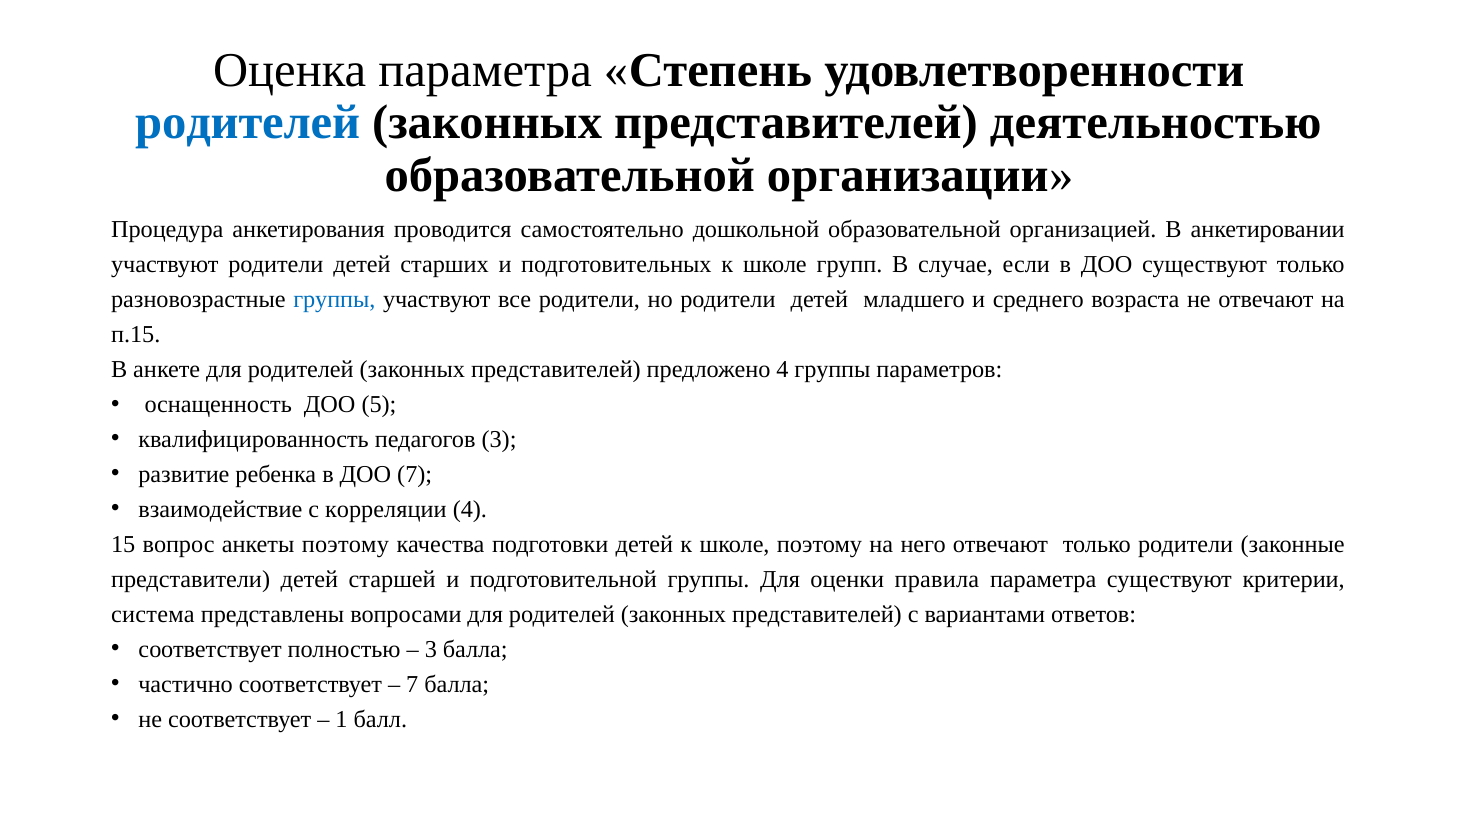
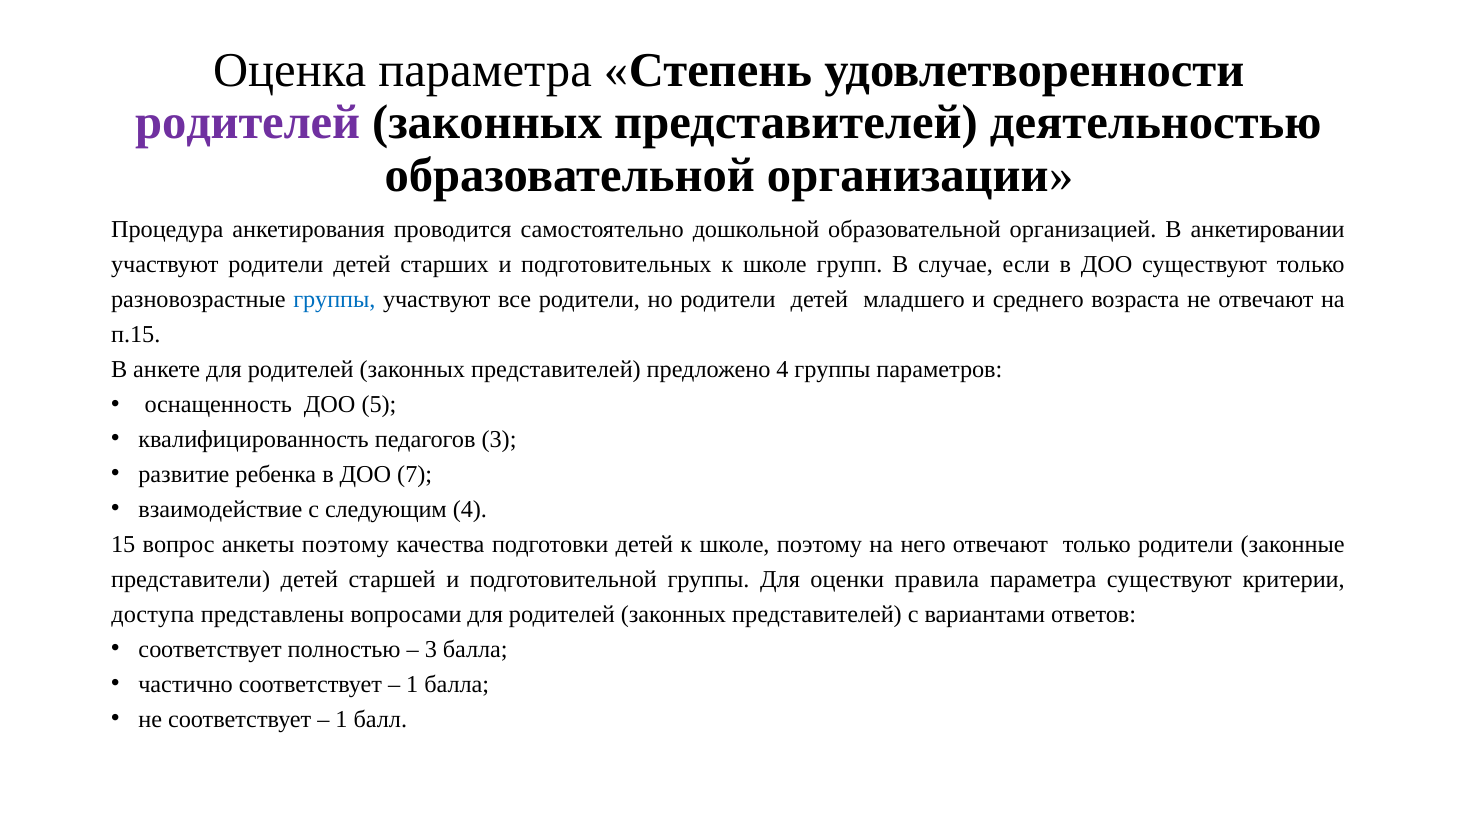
родителей at (248, 123) colour: blue -> purple
корреляции: корреляции -> следующим
система: система -> доступа
7 at (412, 684): 7 -> 1
